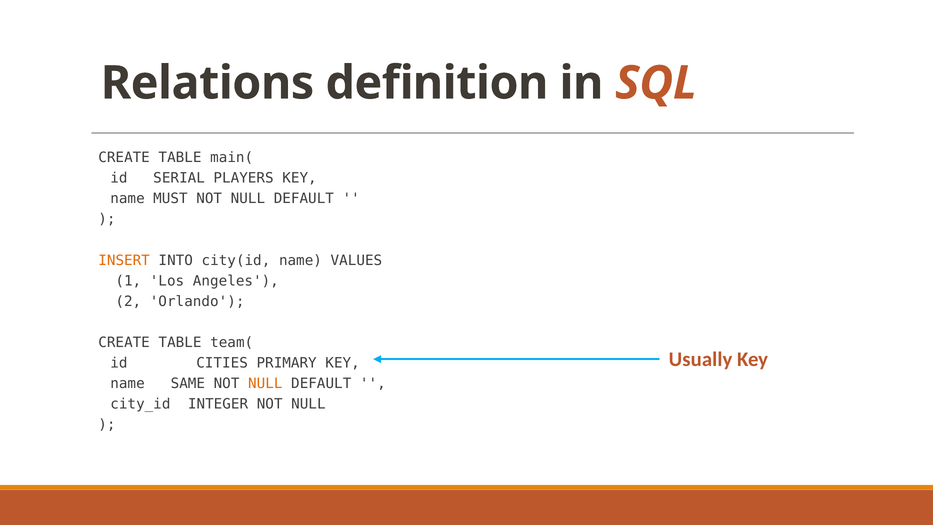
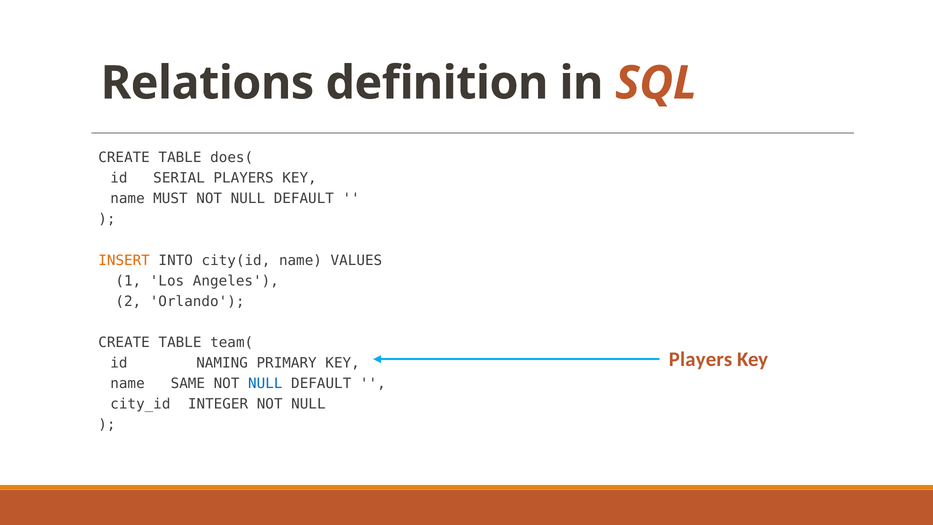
main(: main( -> does(
Usually at (701, 359): Usually -> Players
CITIES: CITIES -> NAMING
NULL at (265, 383) colour: orange -> blue
